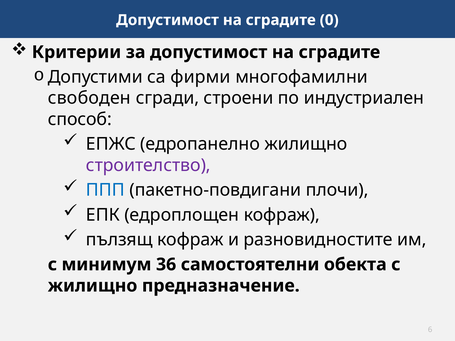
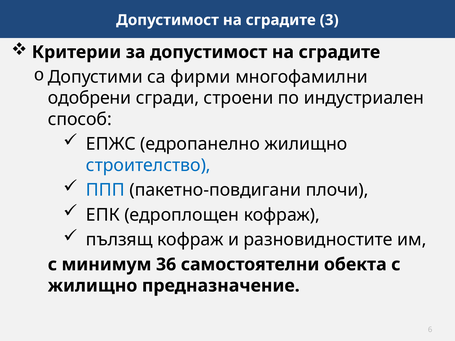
0: 0 -> 3
свободен: свободен -> одобрени
строителство colour: purple -> blue
